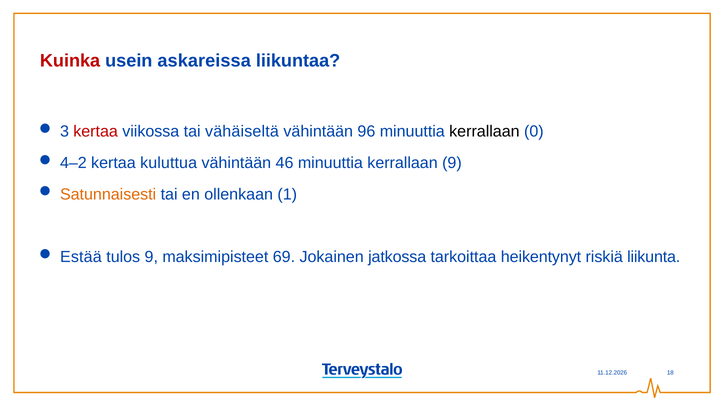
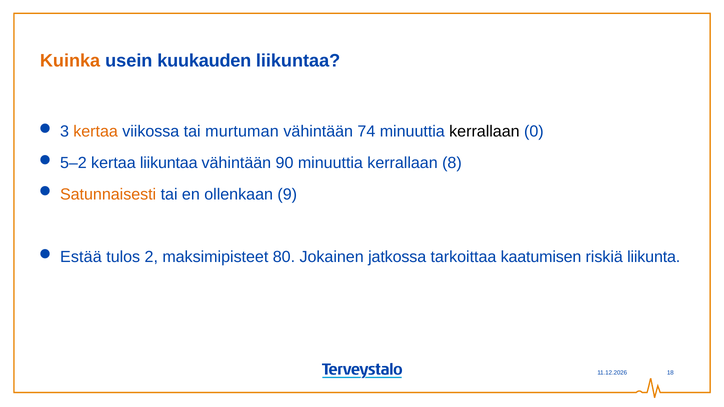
Kuinka colour: red -> orange
askareissa: askareissa -> kuukauden
kertaa at (96, 132) colour: red -> orange
vähäiseltä: vähäiseltä -> murtuman
96: 96 -> 74
4–2: 4–2 -> 5–2
kertaa kuluttua: kuluttua -> liikuntaa
46: 46 -> 90
kerrallaan 9: 9 -> 8
1: 1 -> 9
tulos 9: 9 -> 2
69: 69 -> 80
heikentynyt: heikentynyt -> kaatumisen
